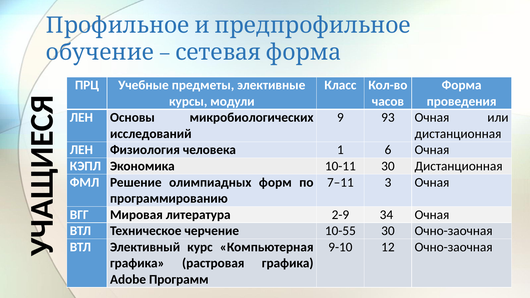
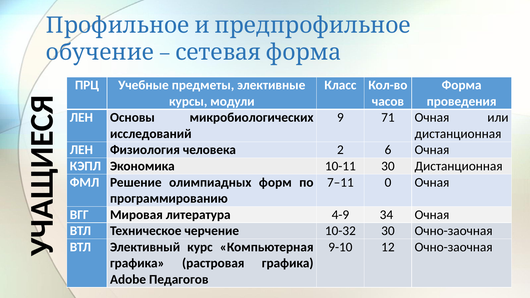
93: 93 -> 71
1: 1 -> 2
3: 3 -> 0
2-9: 2-9 -> 4-9
10-55: 10-55 -> 10-32
Программ: Программ -> Педагогов
